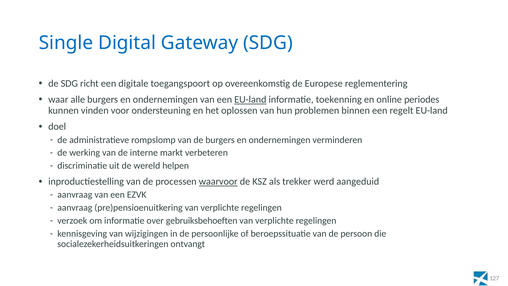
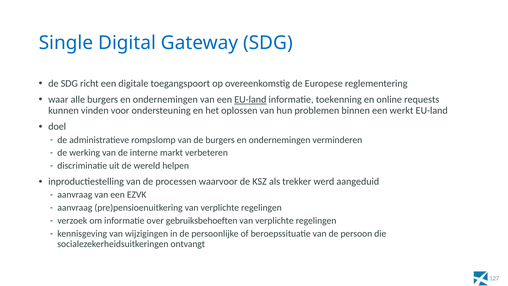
periodes: periodes -> requests
regelt: regelt -> werkt
waarvoor underline: present -> none
